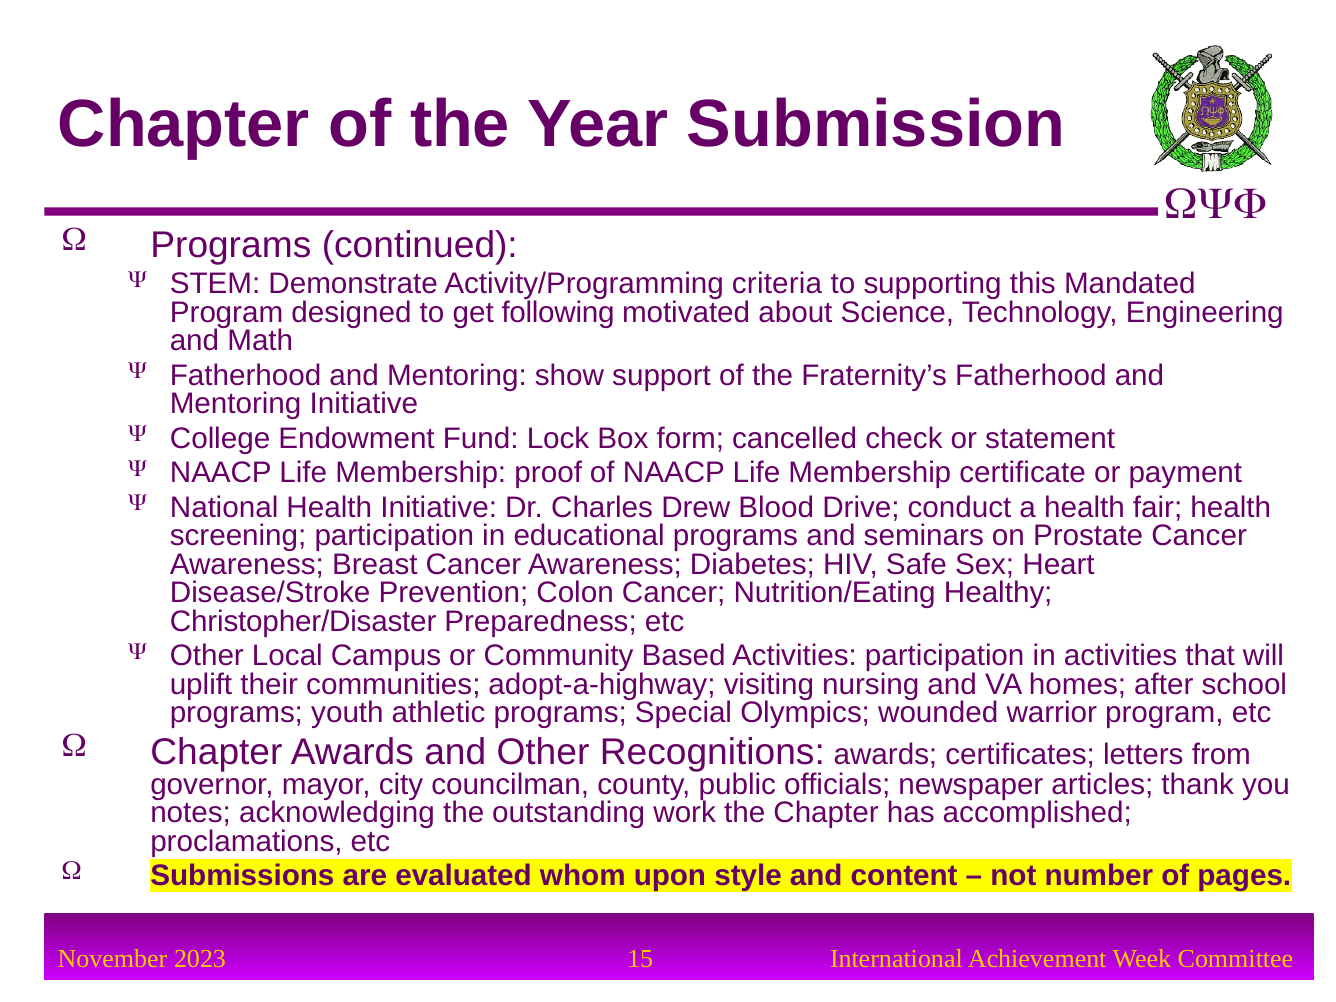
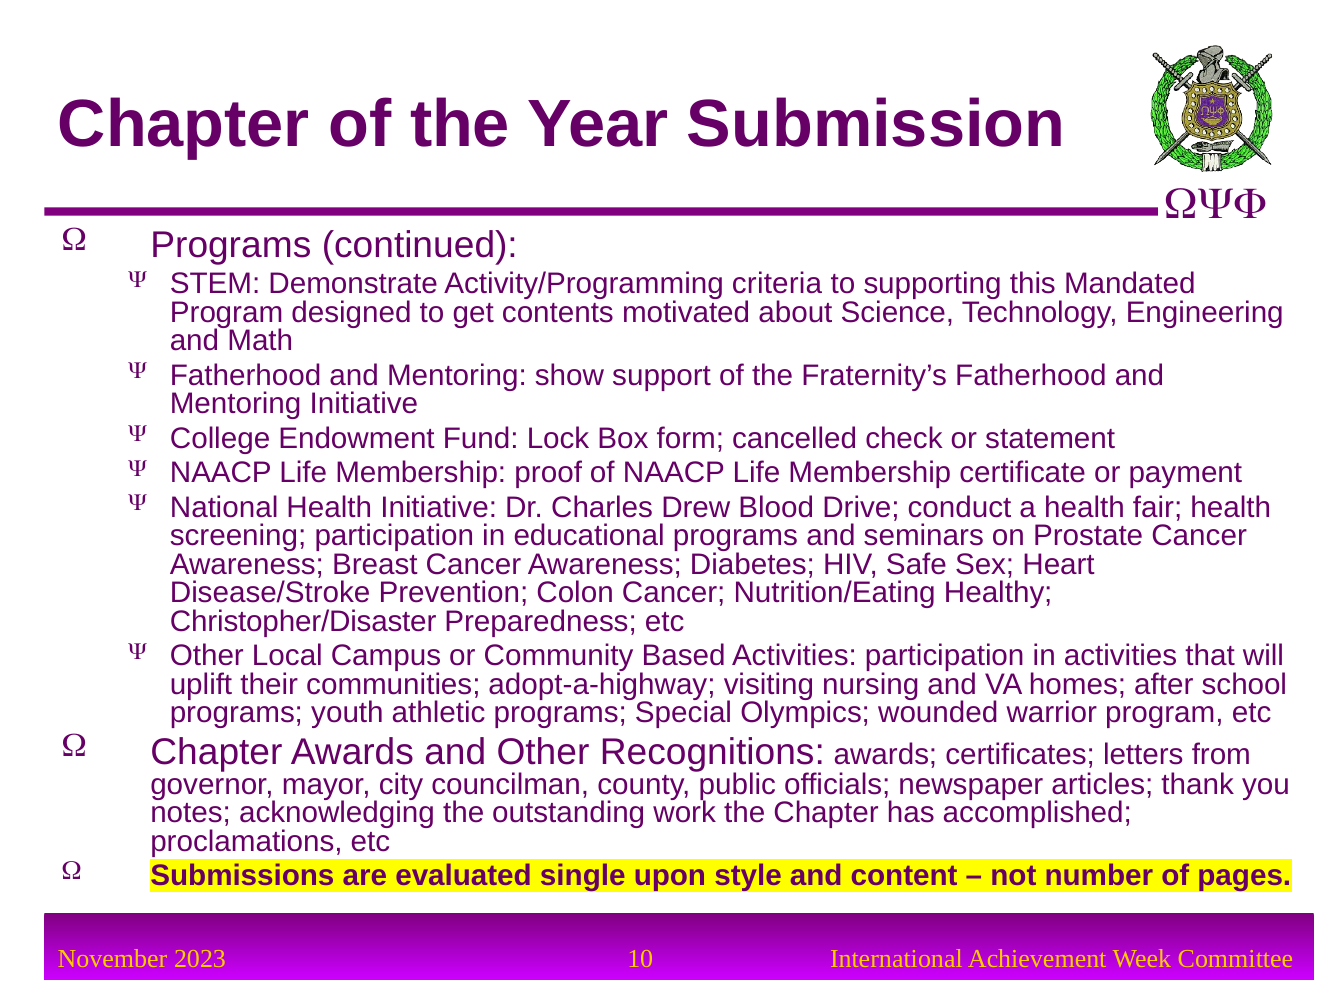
following: following -> contents
whom: whom -> single
15: 15 -> 10
